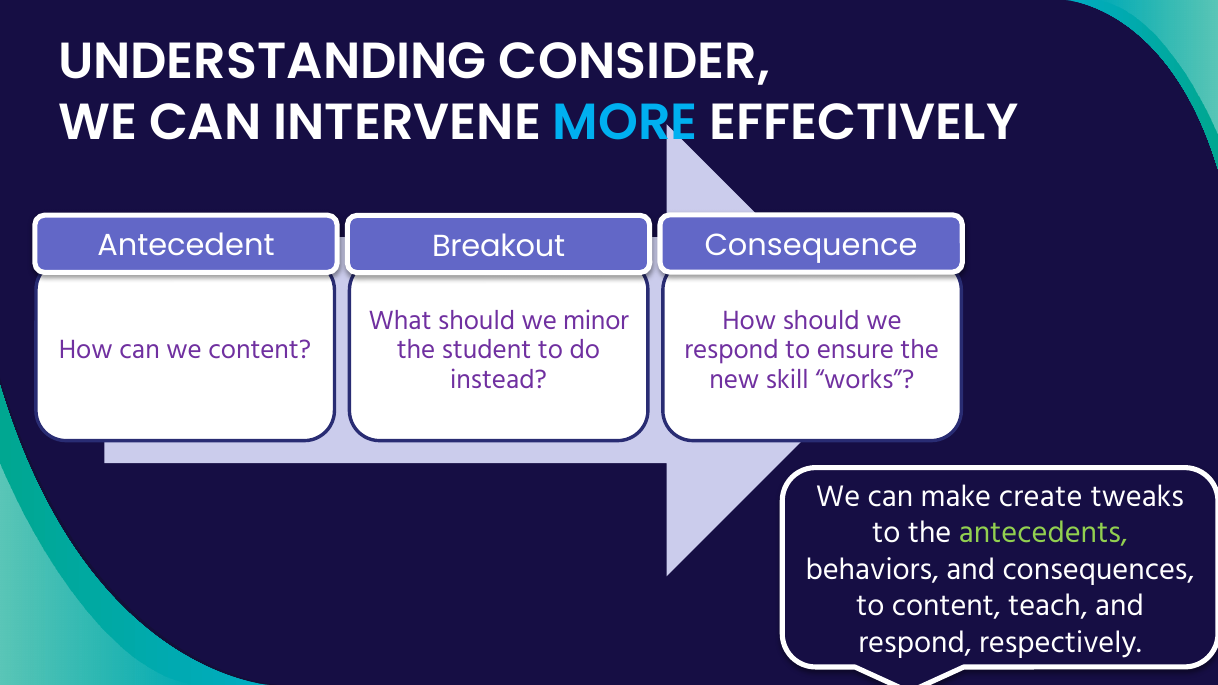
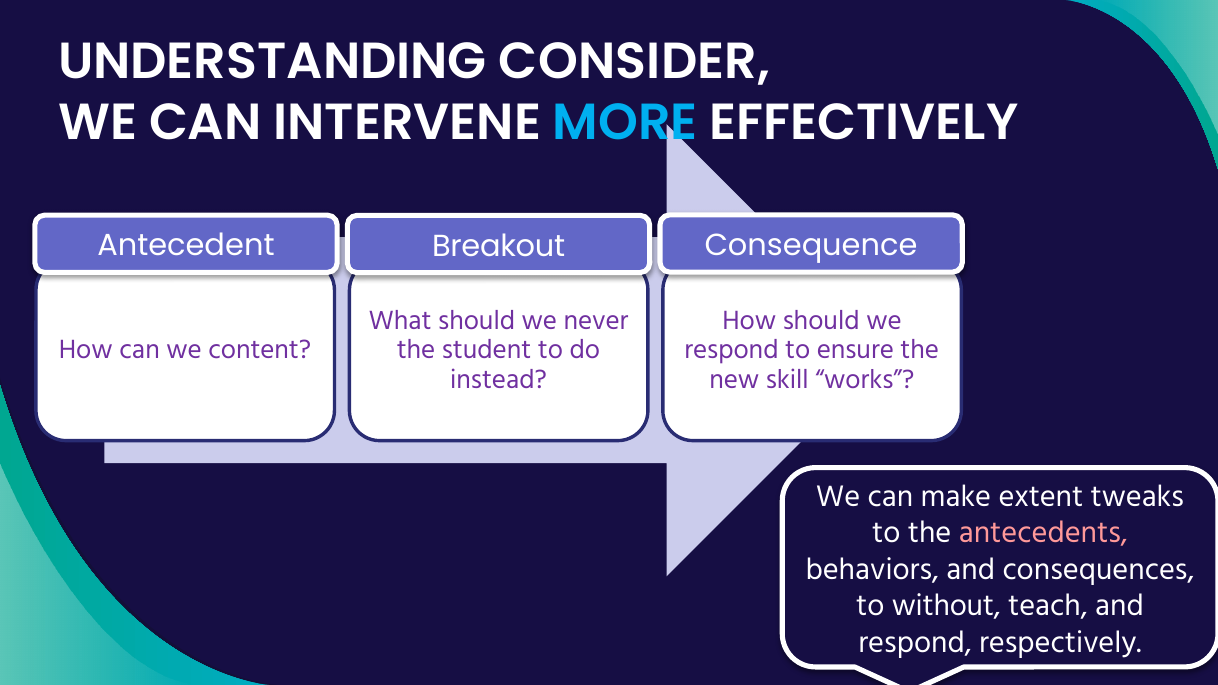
minor: minor -> never
create: create -> extent
antecedents colour: light green -> pink
to content: content -> without
